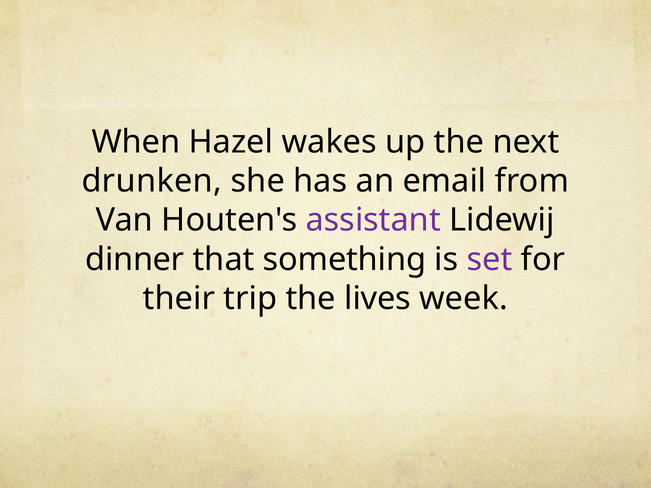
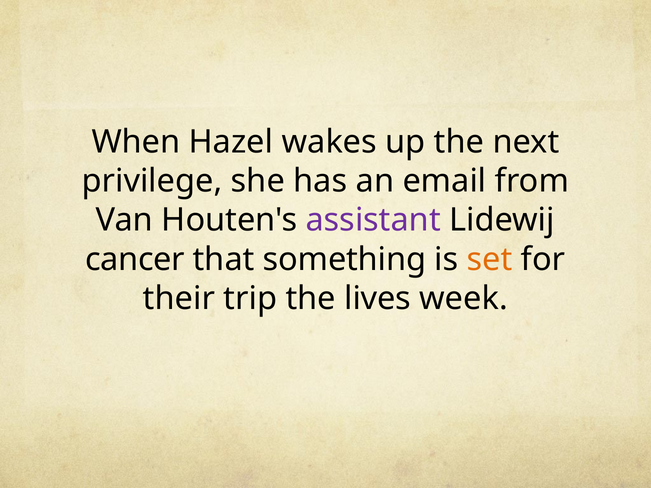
drunken: drunken -> privilege
dinner: dinner -> cancer
set colour: purple -> orange
